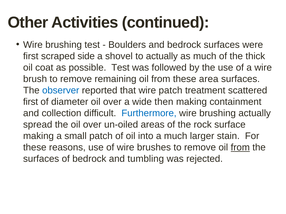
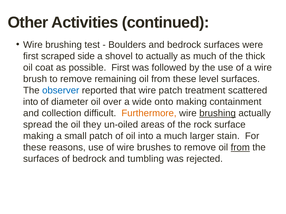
possible Test: Test -> First
area: area -> level
first at (31, 102): first -> into
then: then -> onto
Furthermore colour: blue -> orange
brushing at (218, 113) underline: none -> present
the oil over: over -> they
